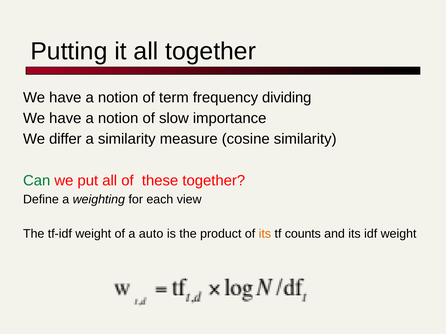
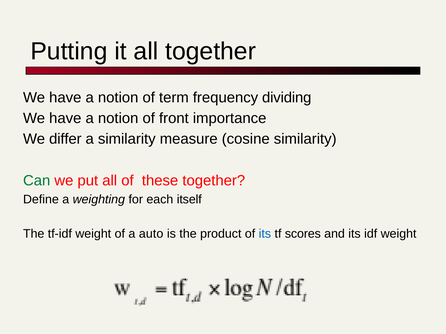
slow: slow -> front
view: view -> itself
its at (265, 234) colour: orange -> blue
counts: counts -> scores
